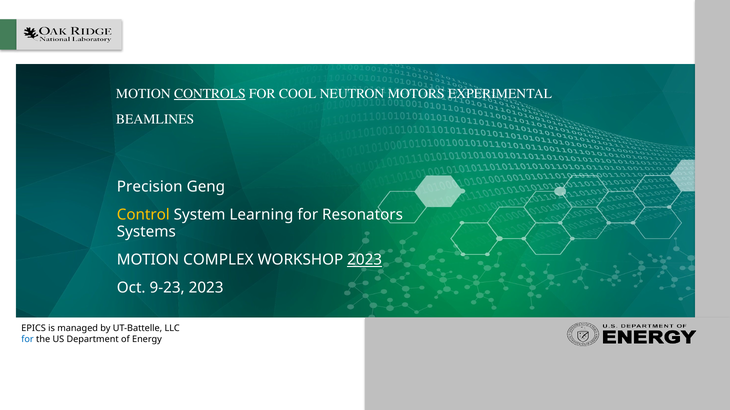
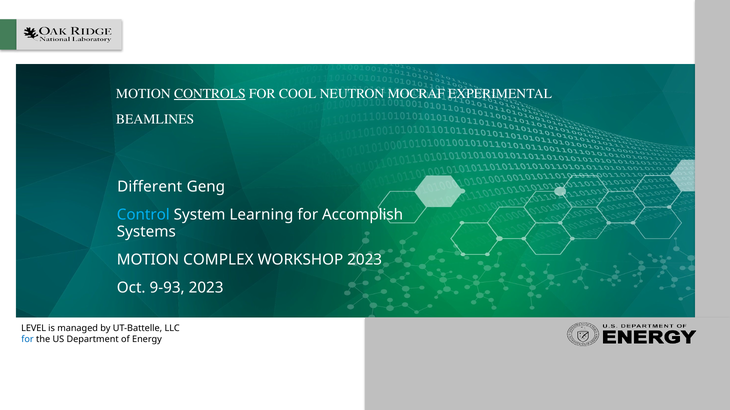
MOTORS: MOTORS -> MOCRAF
Precision: Precision -> Different
Control colour: yellow -> light blue
Resonators: Resonators -> Accomplish
2023 at (365, 260) underline: present -> none
9-23: 9-23 -> 9-93
EPICS: EPICS -> LEVEL
